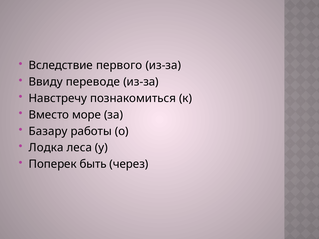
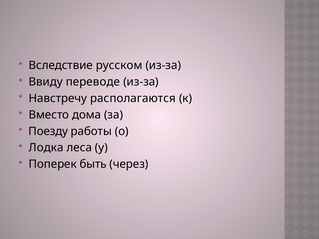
первого: первого -> русском
познакомиться: познакомиться -> располагаются
море: море -> дома
Базару: Базару -> Поезду
